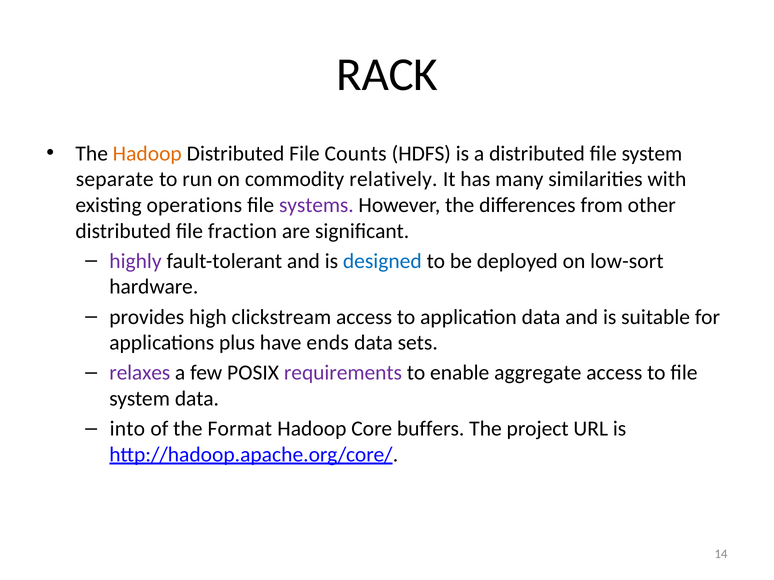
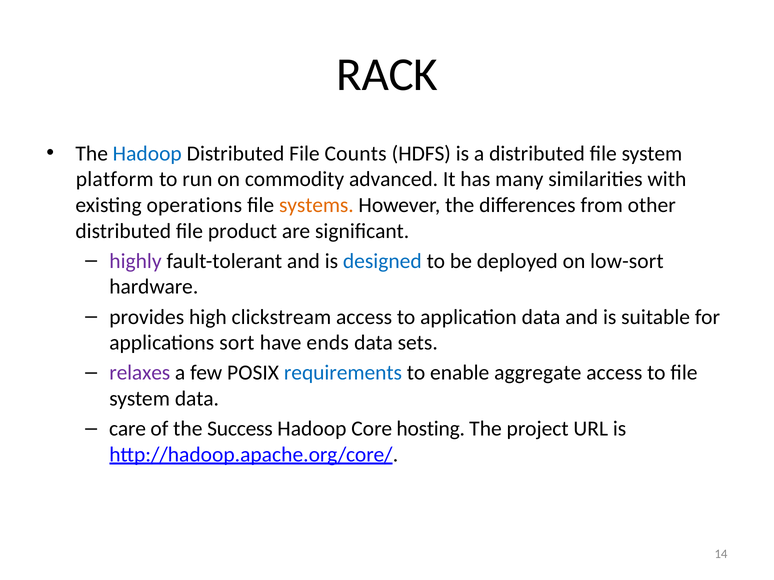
Hadoop at (147, 154) colour: orange -> blue
separate: separate -> platform
relatively: relatively -> advanced
systems colour: purple -> orange
fraction: fraction -> product
plus: plus -> sort
requirements colour: purple -> blue
into: into -> care
Format: Format -> Success
buffers: buffers -> hosting
